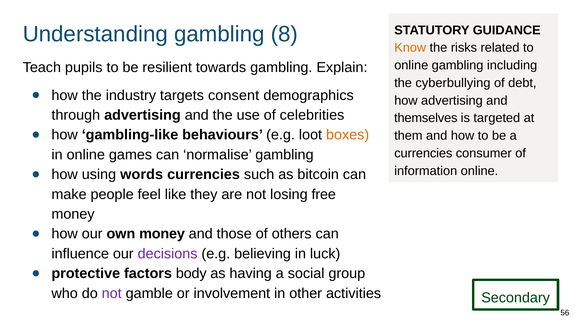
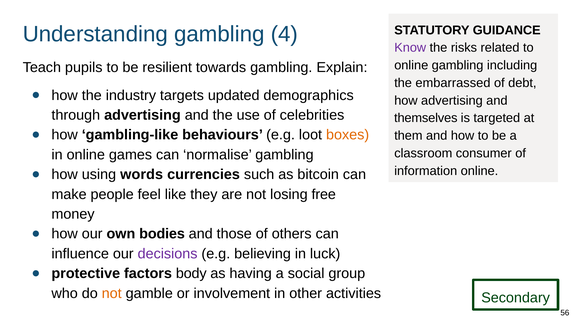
8: 8 -> 4
Know colour: orange -> purple
cyberbullying: cyberbullying -> embarrassed
consent: consent -> updated
currencies at (423, 153): currencies -> classroom
own money: money -> bodies
not at (112, 294) colour: purple -> orange
